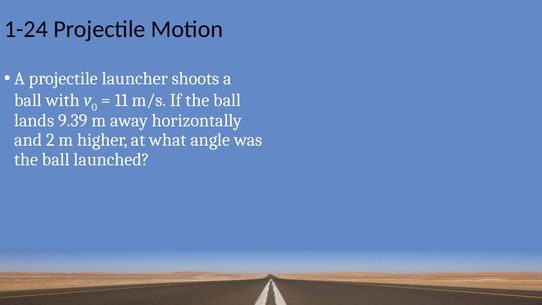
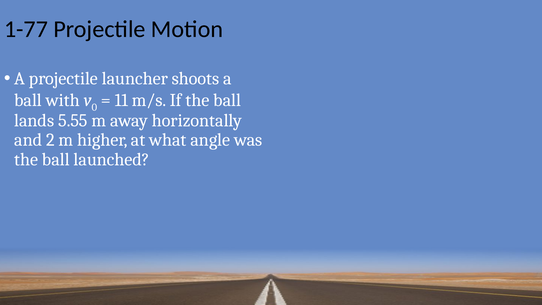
1-24: 1-24 -> 1-77
9.39: 9.39 -> 5.55
